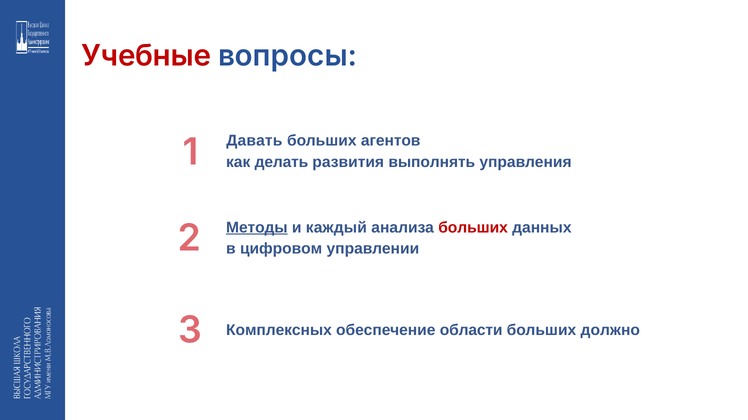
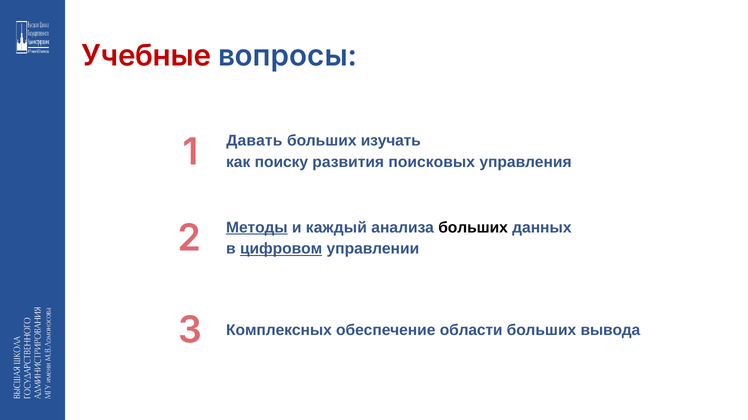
агентов: агентов -> изучать
делать: делать -> поиску
выполнять: выполнять -> поисковых
больших at (473, 228) colour: red -> black
цифровом underline: none -> present
должно: должно -> вывода
